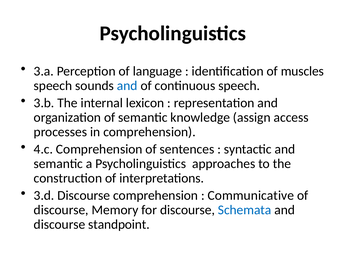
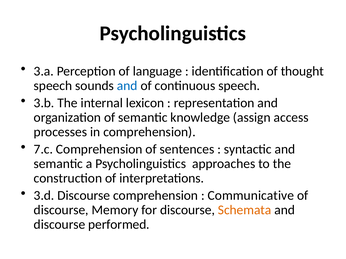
muscles: muscles -> thought
4.c: 4.c -> 7.c
Schemata colour: blue -> orange
standpoint: standpoint -> performed
